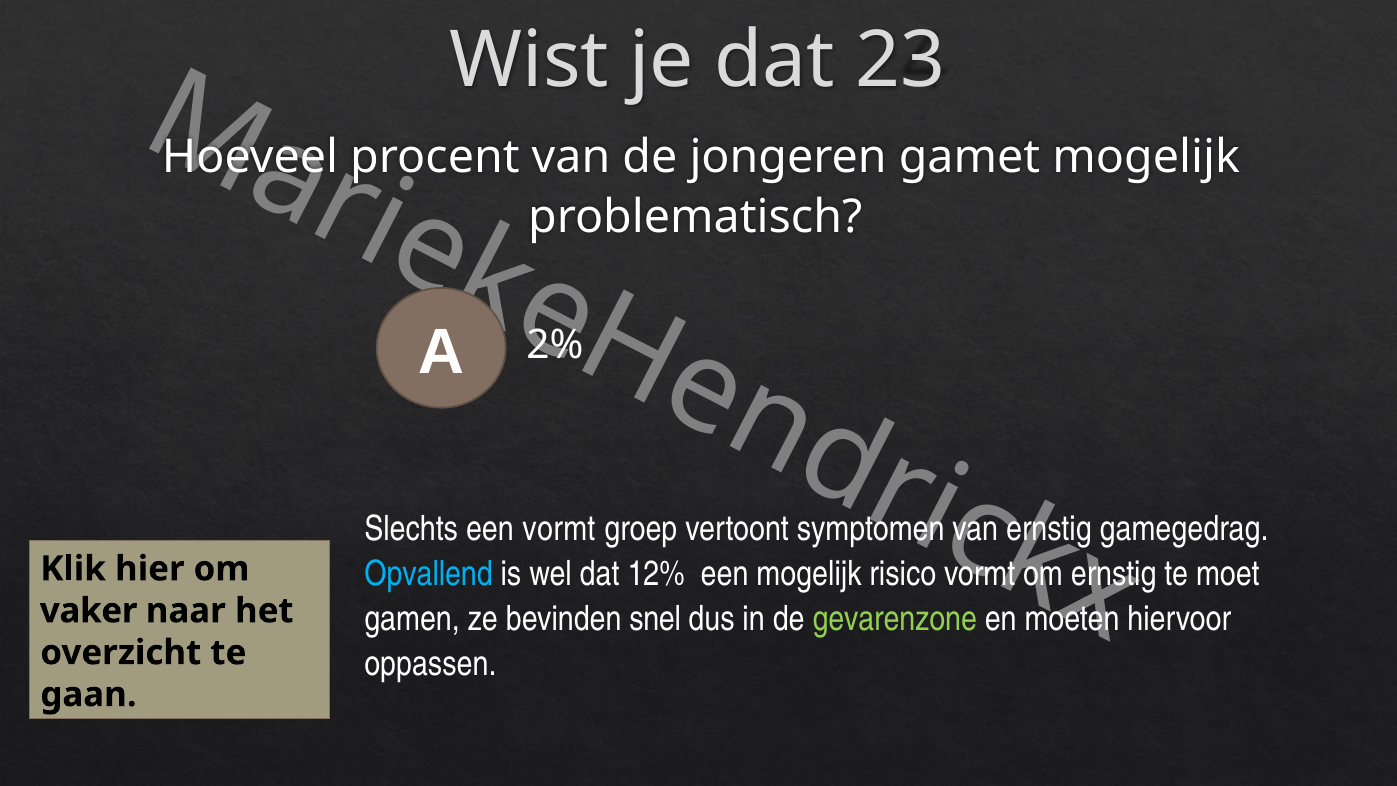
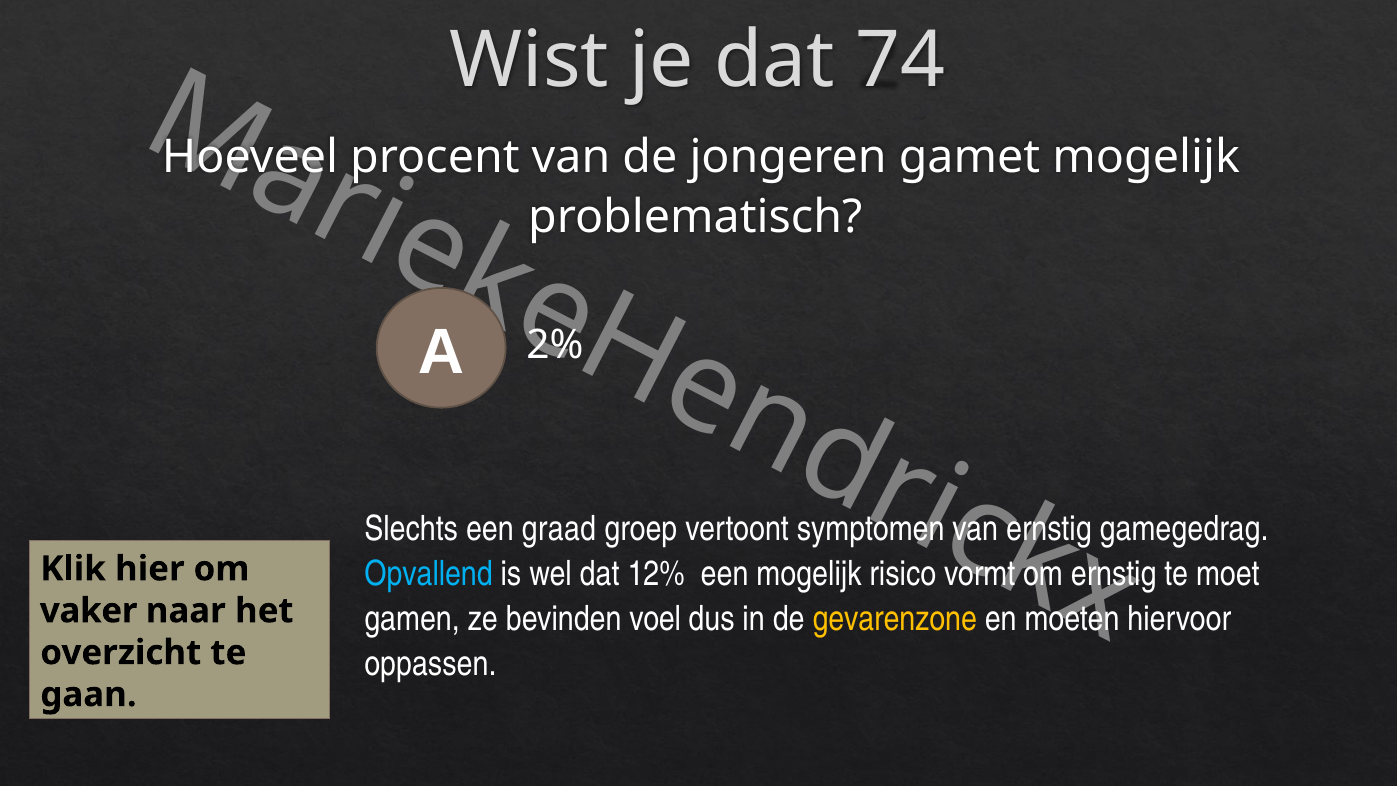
23: 23 -> 74
een vormt: vormt -> graad
snel: snel -> voel
gevarenzone colour: light green -> yellow
